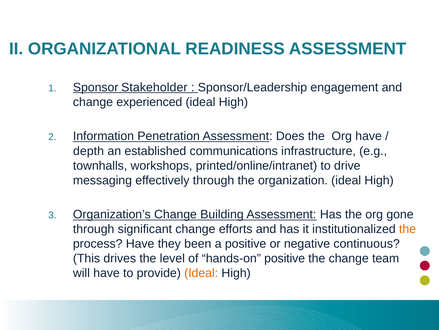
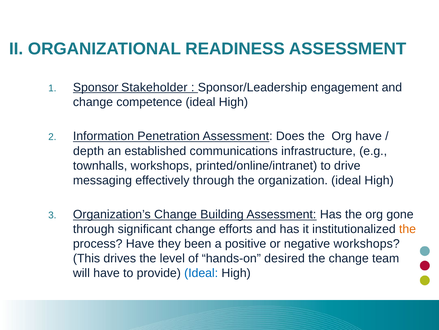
experienced: experienced -> competence
negative continuous: continuous -> workshops
hands-on positive: positive -> desired
Ideal at (201, 273) colour: orange -> blue
